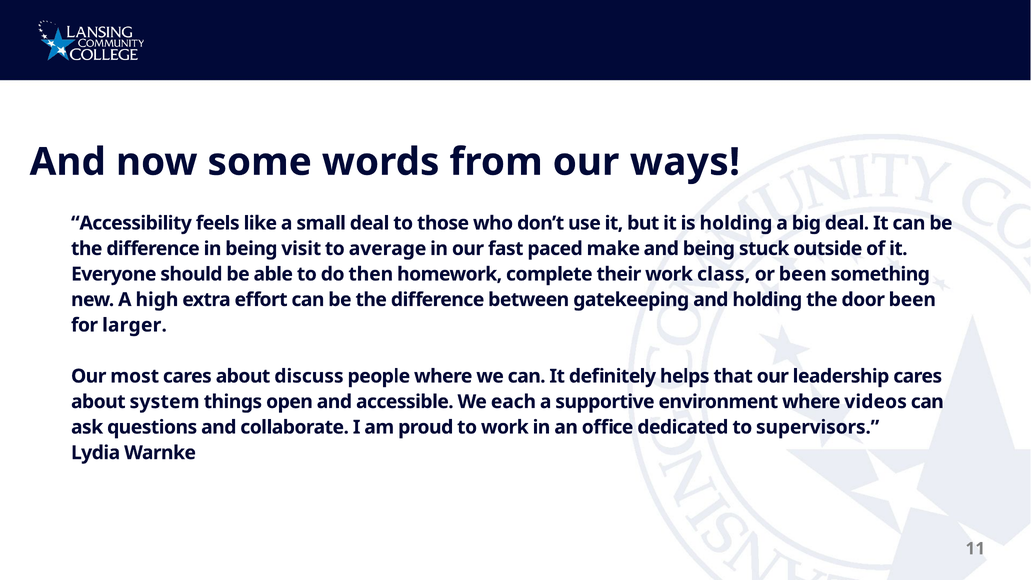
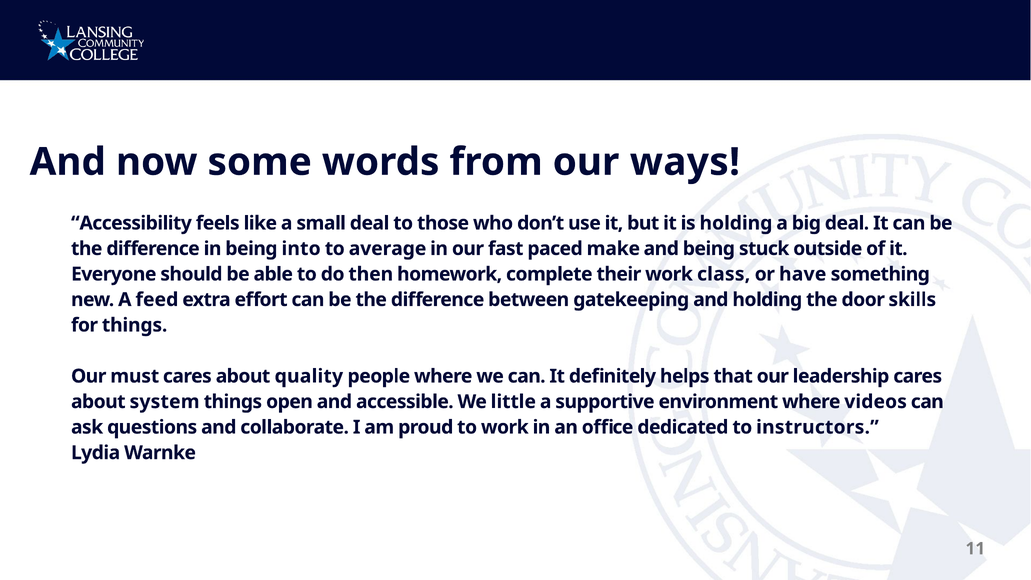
visit: visit -> into
or been: been -> have
high: high -> feed
door been: been -> skills
for larger: larger -> things
most: most -> must
discuss: discuss -> quality
each: each -> little
supervisors: supervisors -> instructors
